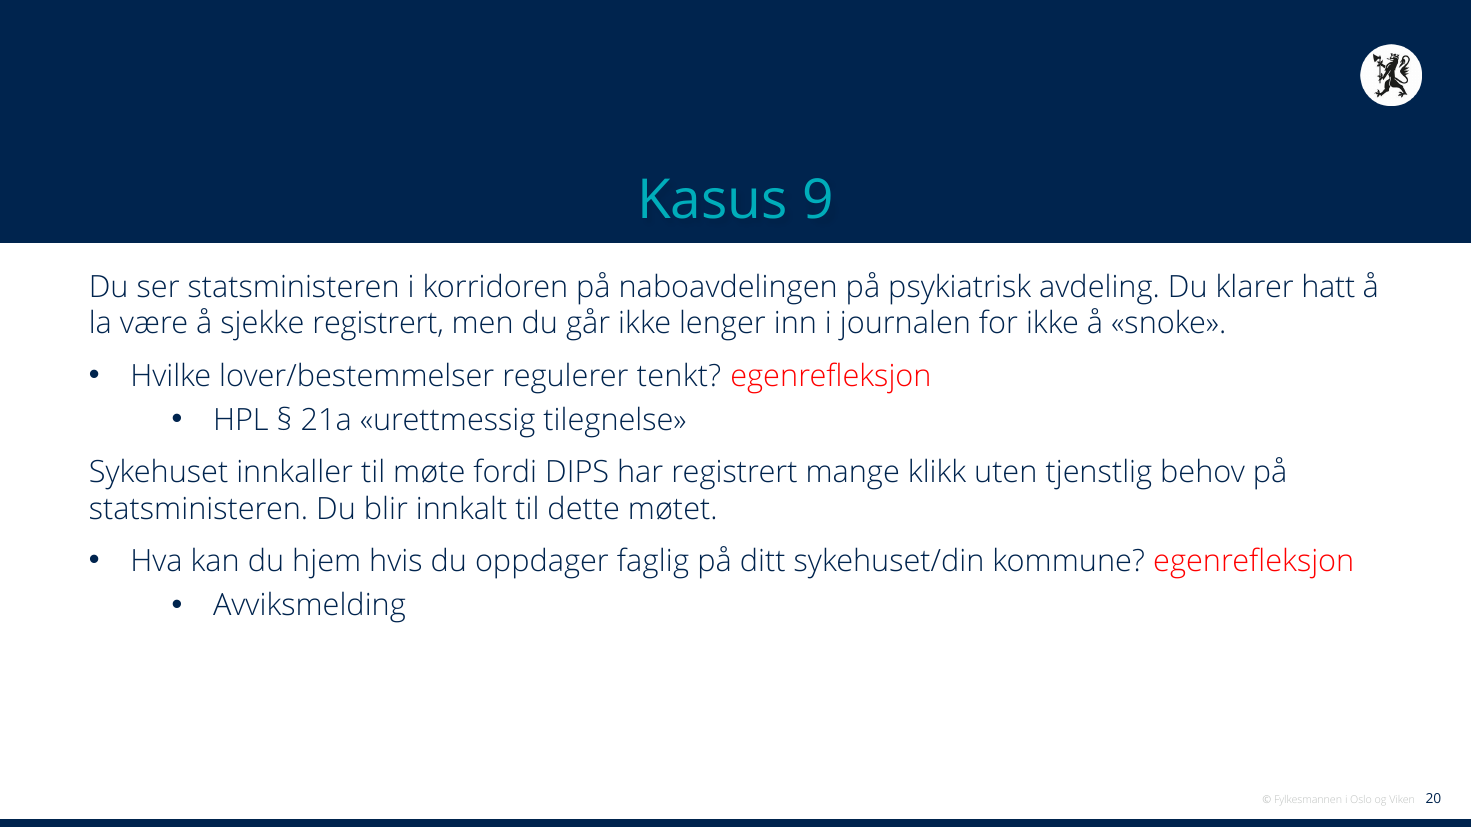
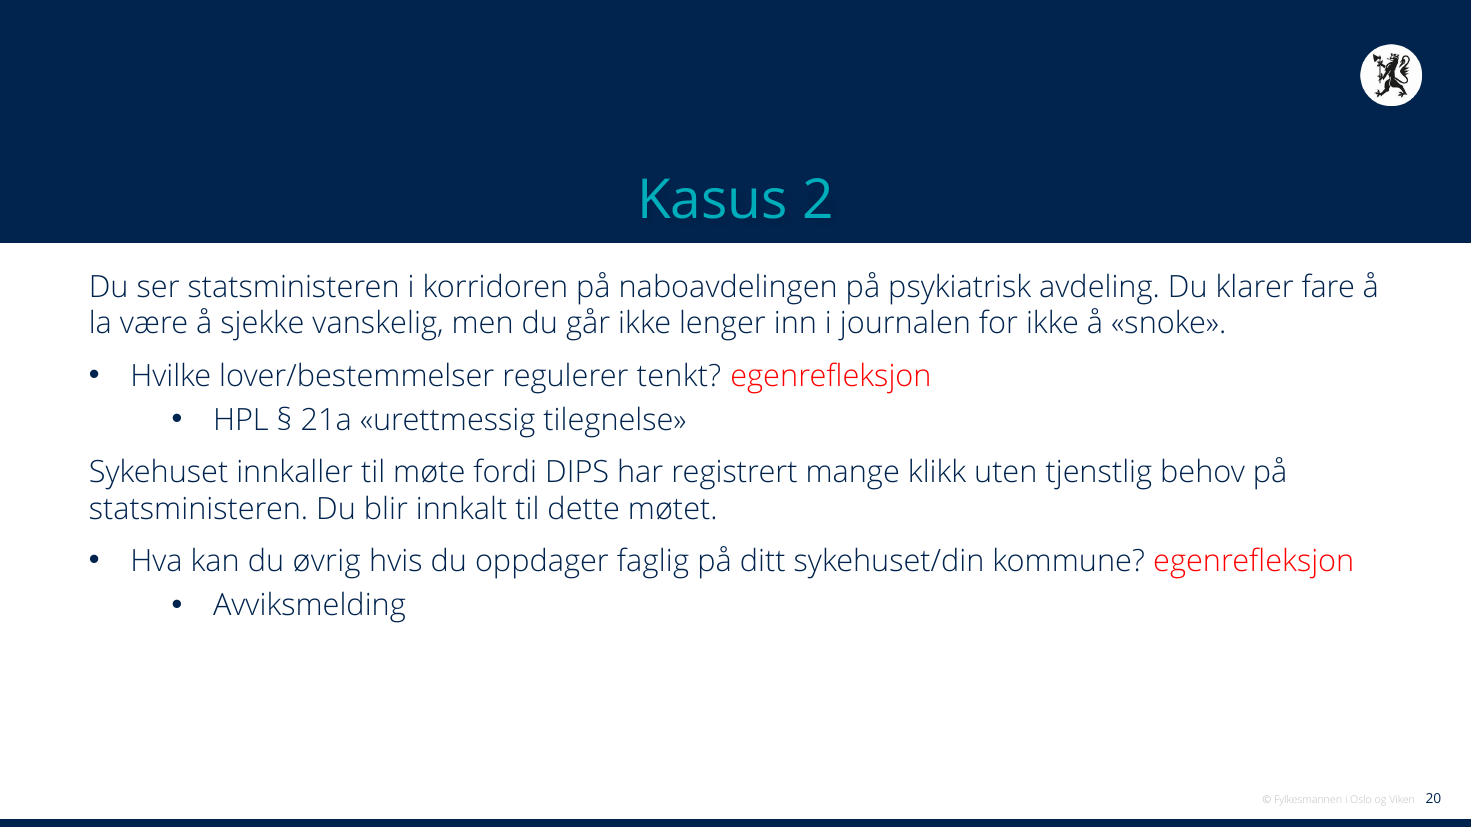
9: 9 -> 2
hatt: hatt -> fare
sjekke registrert: registrert -> vanskelig
hjem: hjem -> øvrig
